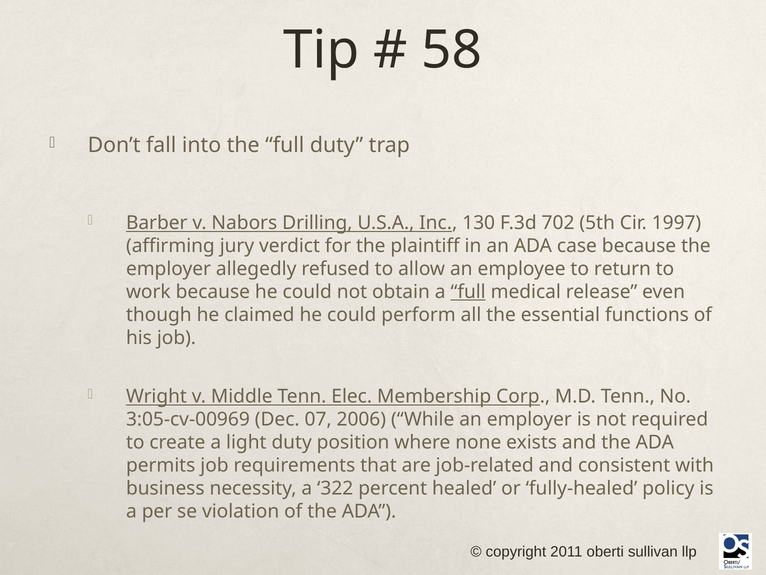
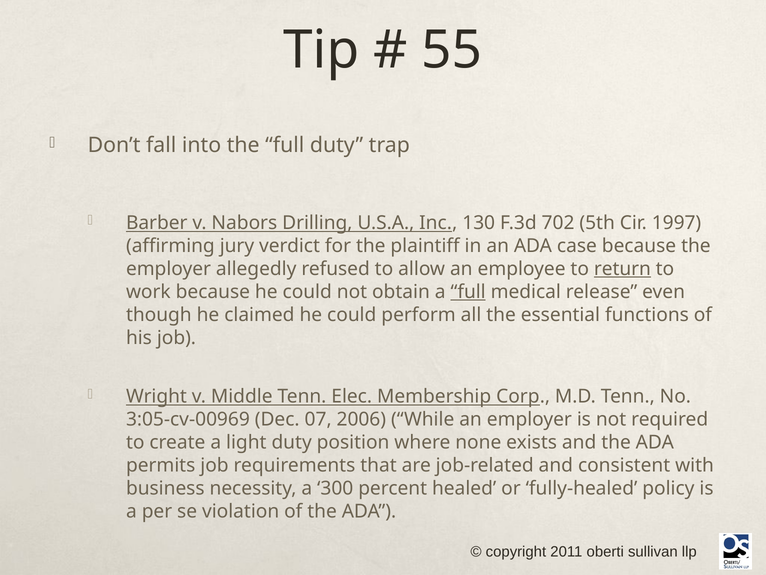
58: 58 -> 55
return underline: none -> present
322: 322 -> 300
